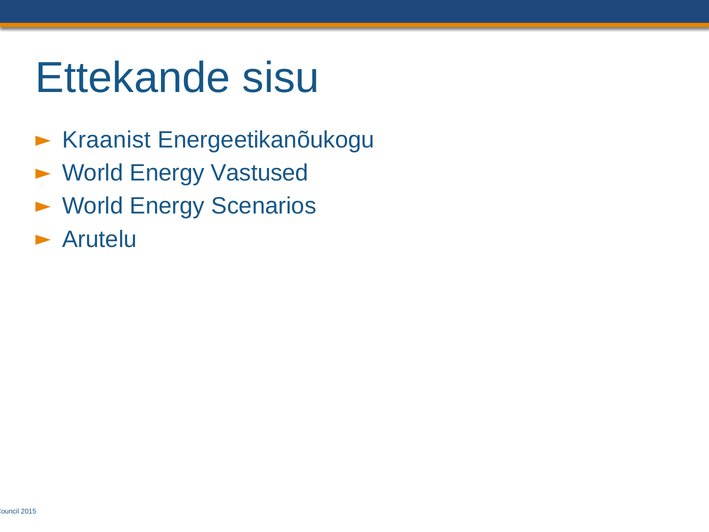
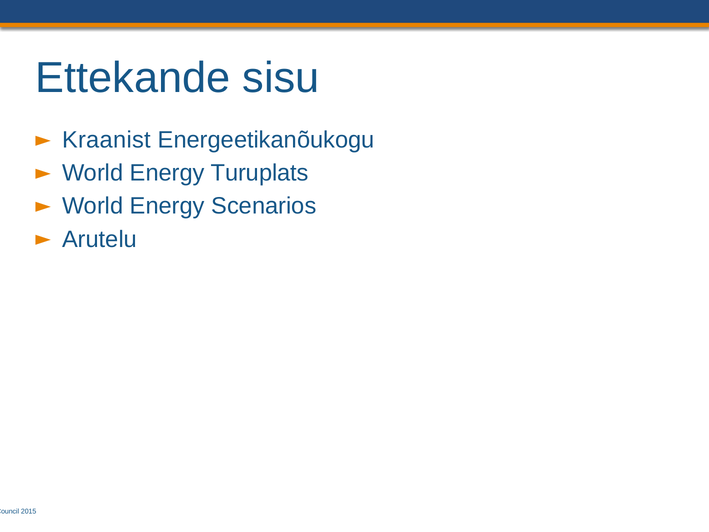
Vastused: Vastused -> Turuplats
